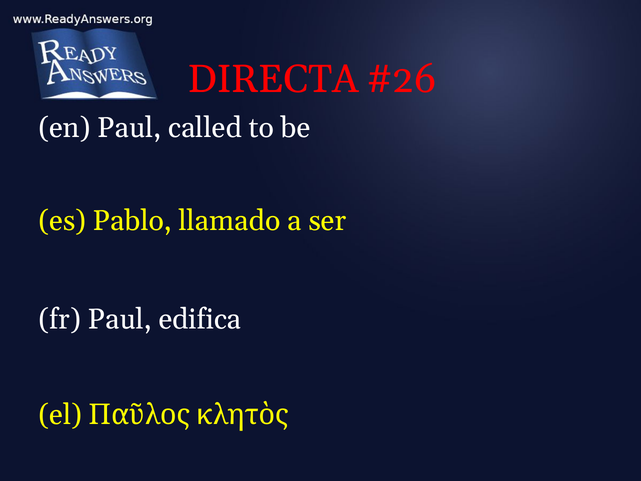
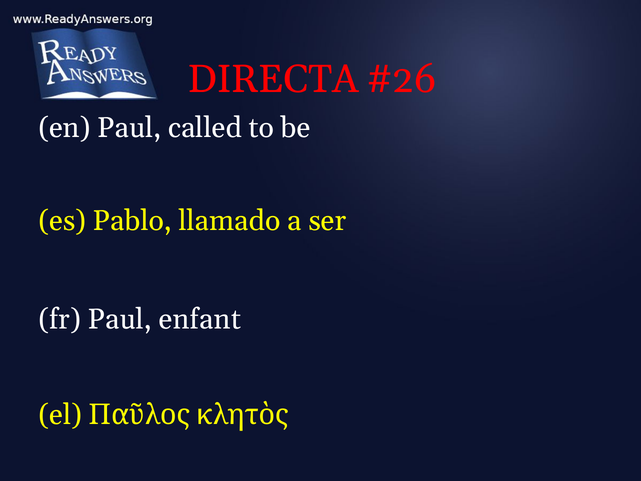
edifica: edifica -> enfant
